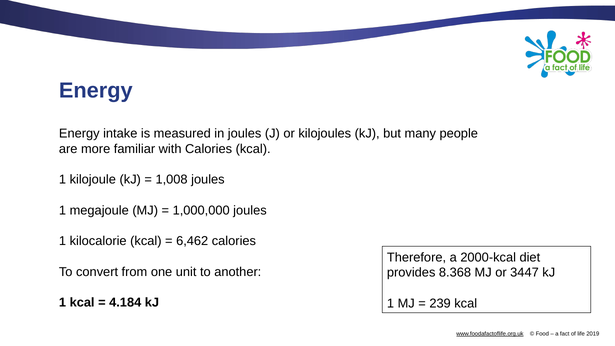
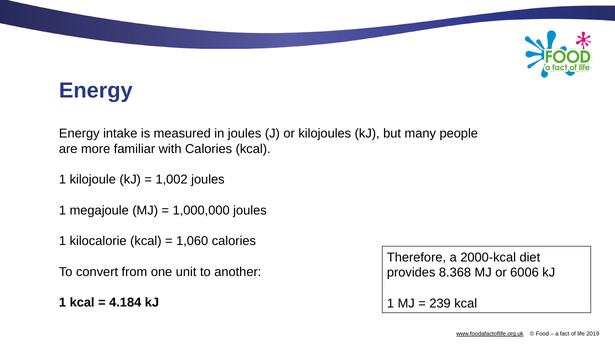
1,008: 1,008 -> 1,002
6,462: 6,462 -> 1,060
3447: 3447 -> 6006
